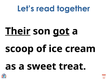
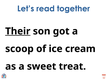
got underline: present -> none
